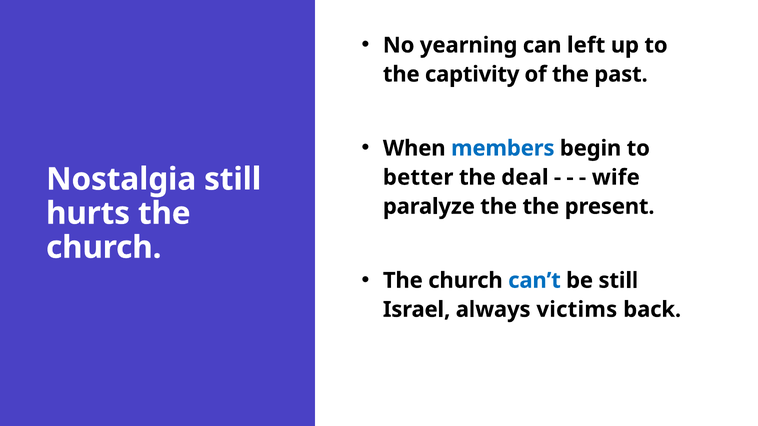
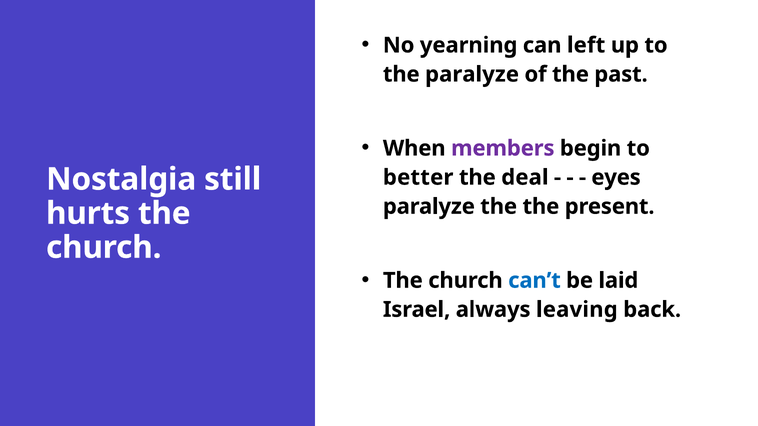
the captivity: captivity -> paralyze
members colour: blue -> purple
wife: wife -> eyes
be still: still -> laid
victims: victims -> leaving
